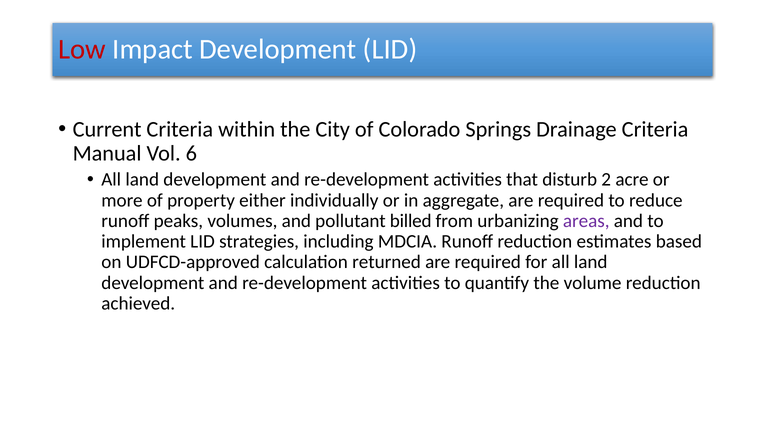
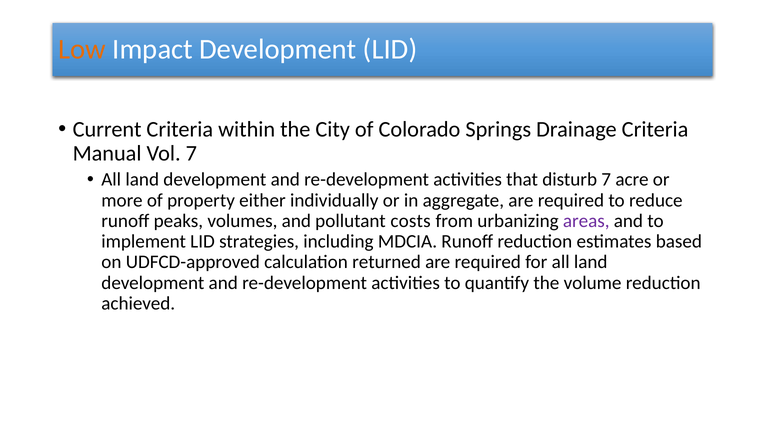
Low colour: red -> orange
Vol 6: 6 -> 7
disturb 2: 2 -> 7
billed: billed -> costs
